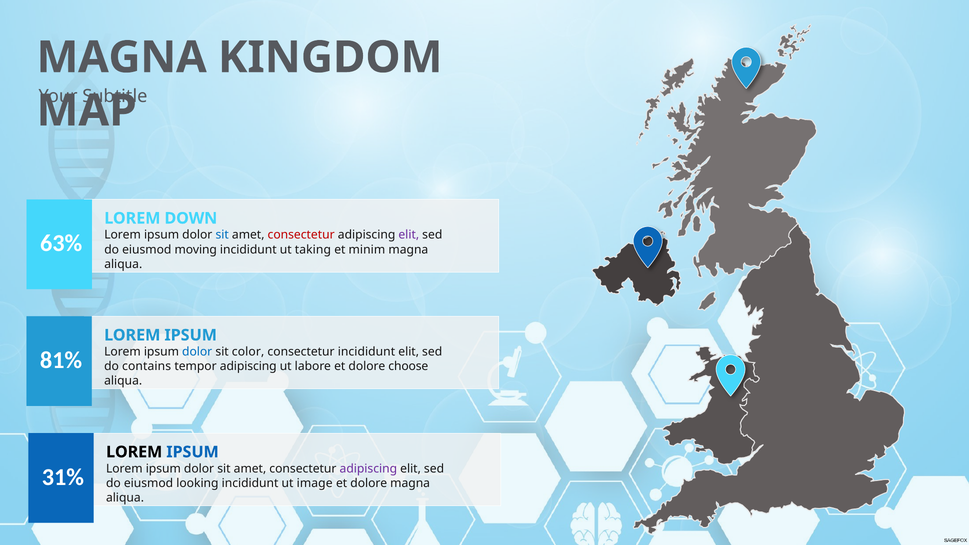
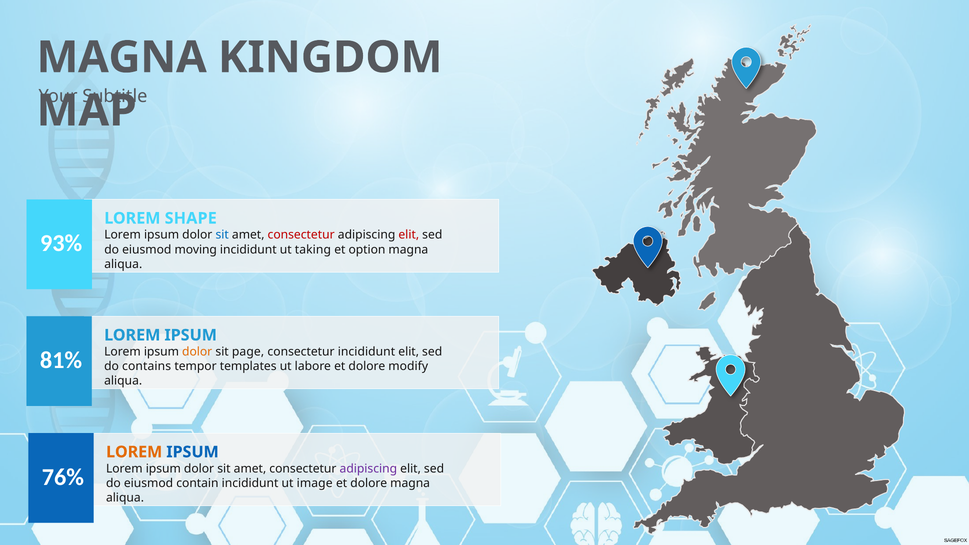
DOWN: DOWN -> SHAPE
elit at (409, 235) colour: purple -> red
63%: 63% -> 93%
minim: minim -> option
dolor at (197, 352) colour: blue -> orange
color: color -> page
tempor adipiscing: adipiscing -> templates
choose: choose -> modify
LOREM at (134, 452) colour: black -> orange
31%: 31% -> 76%
looking: looking -> contain
